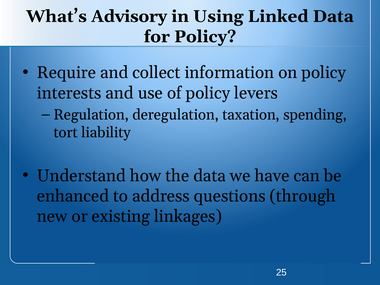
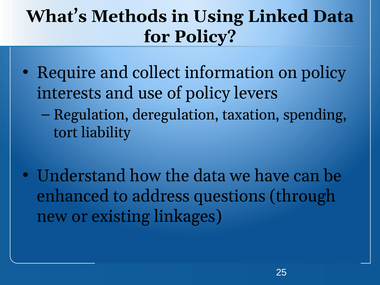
Advisory: Advisory -> Methods
